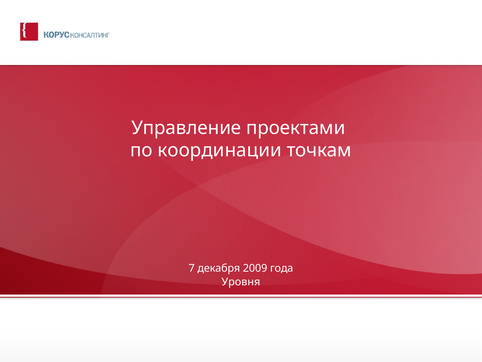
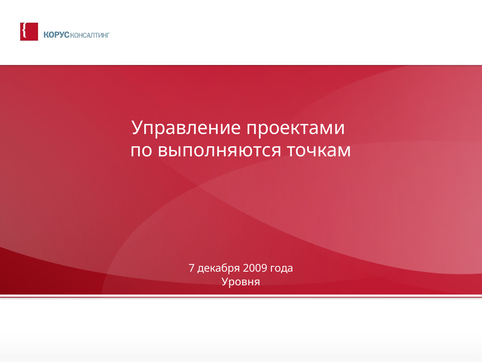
координации: координации -> выполняются
